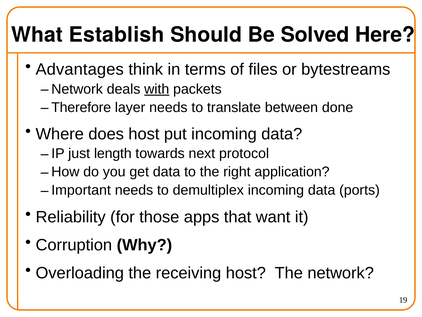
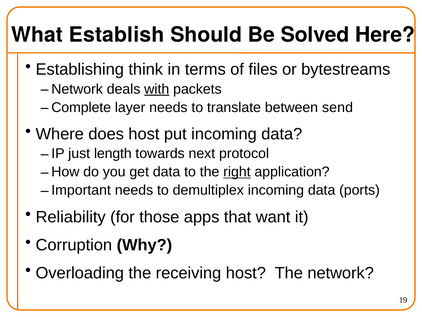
Advantages: Advantages -> Establishing
Therefore: Therefore -> Complete
done: done -> send
right underline: none -> present
